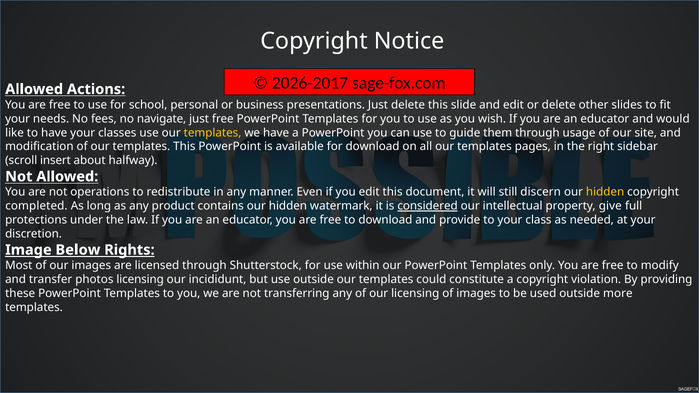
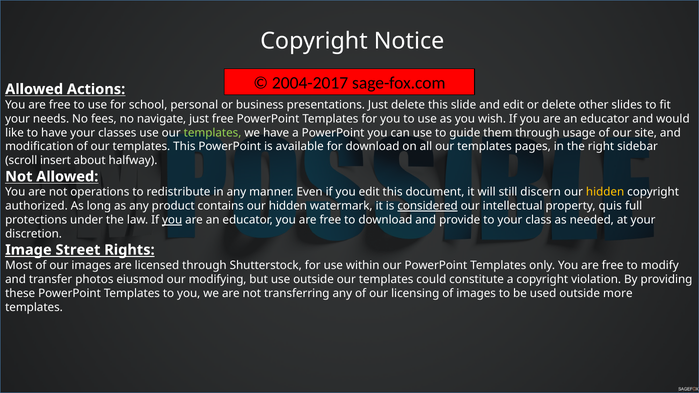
2026-2017: 2026-2017 -> 2004-2017
templates at (213, 133) colour: yellow -> light green
completed: completed -> authorized
give: give -> quis
you at (172, 220) underline: none -> present
Below: Below -> Street
photos licensing: licensing -> eiusmod
incididunt: incididunt -> modifying
